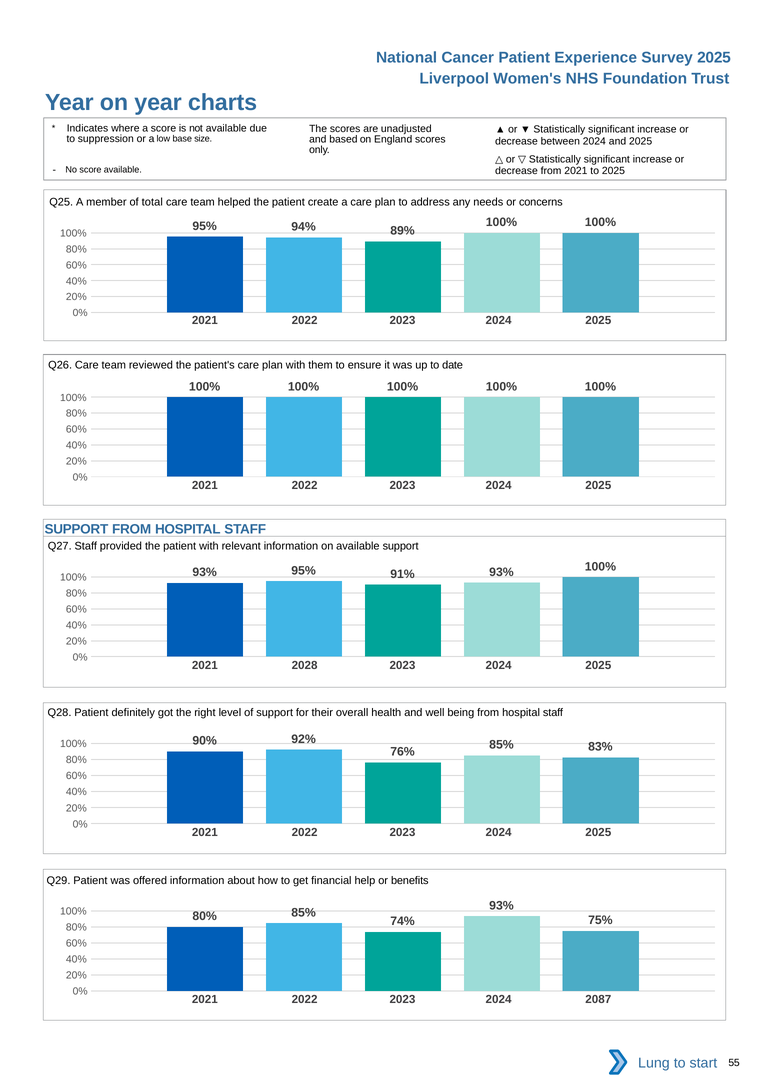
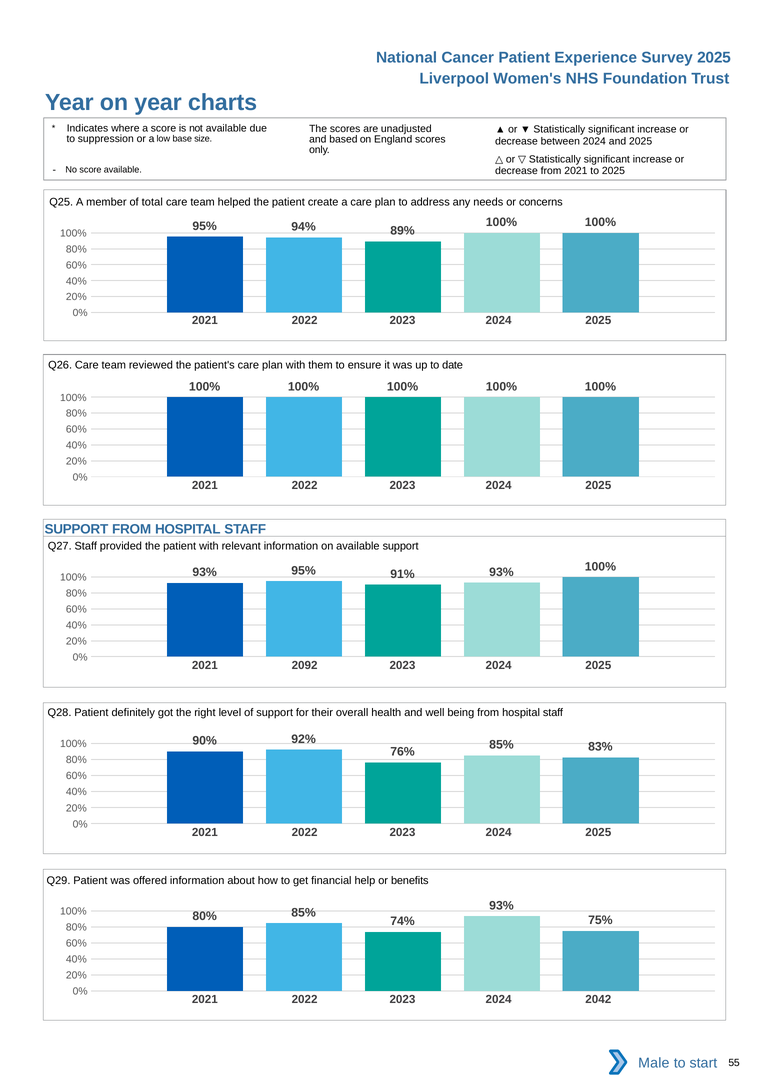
2028: 2028 -> 2092
2087: 2087 -> 2042
Lung: Lung -> Male
